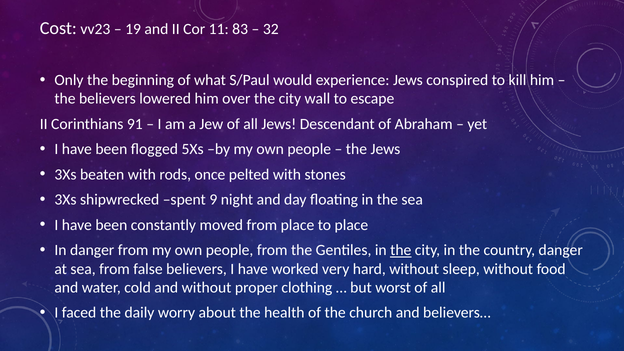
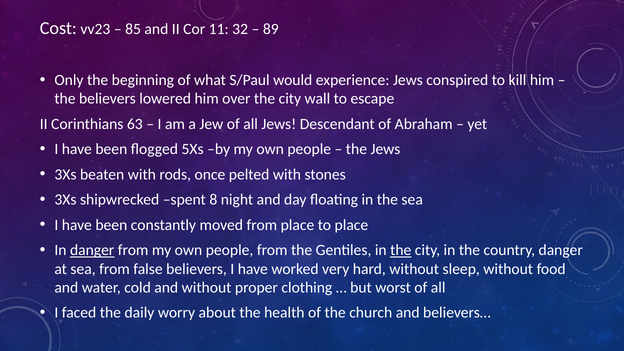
19: 19 -> 85
83: 83 -> 32
32: 32 -> 89
91: 91 -> 63
9: 9 -> 8
danger at (92, 250) underline: none -> present
